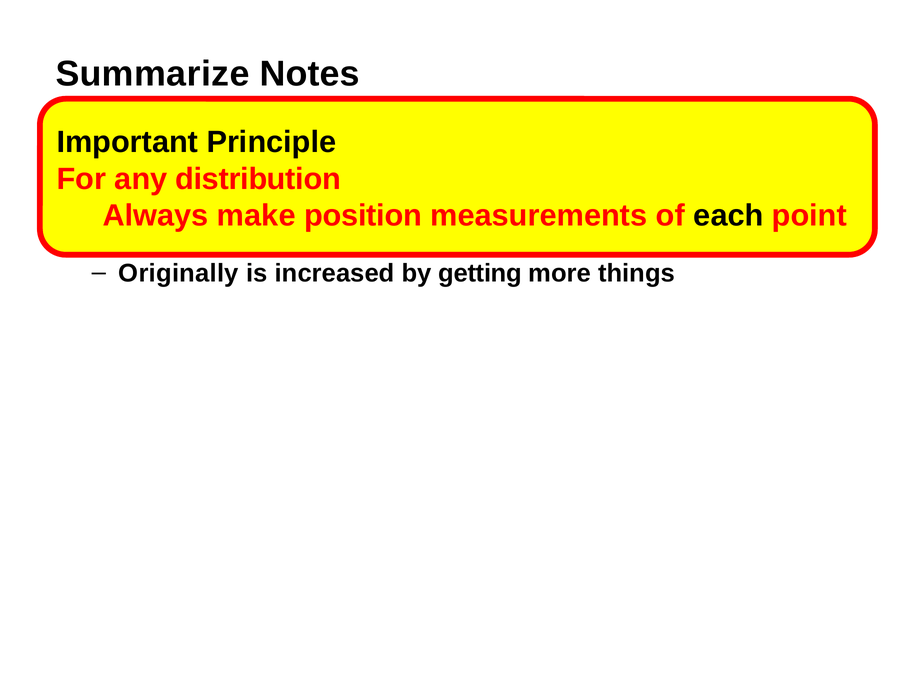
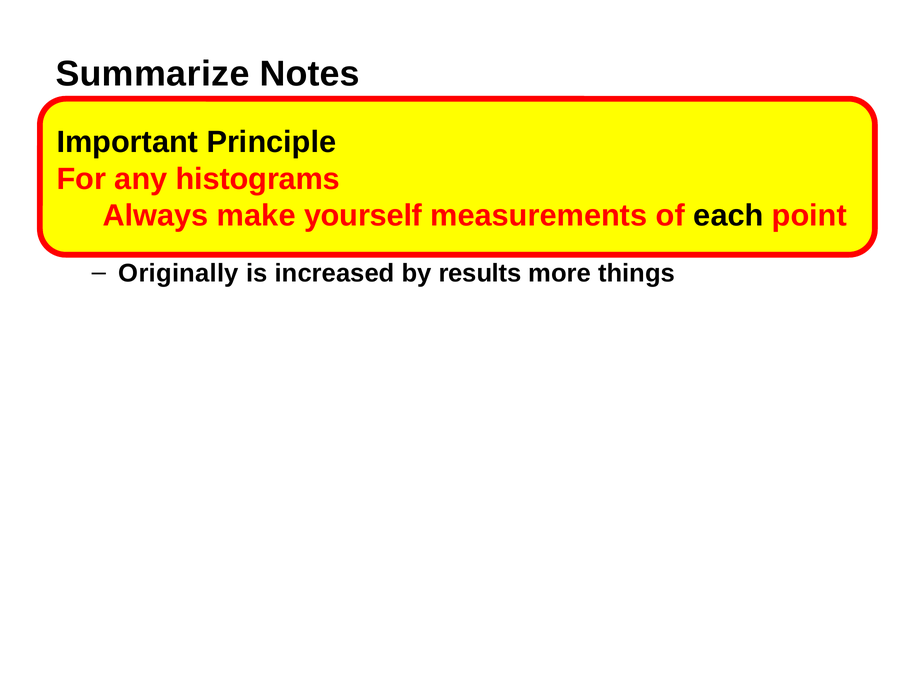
distribution: distribution -> histograms
position: position -> yourself
getting: getting -> results
